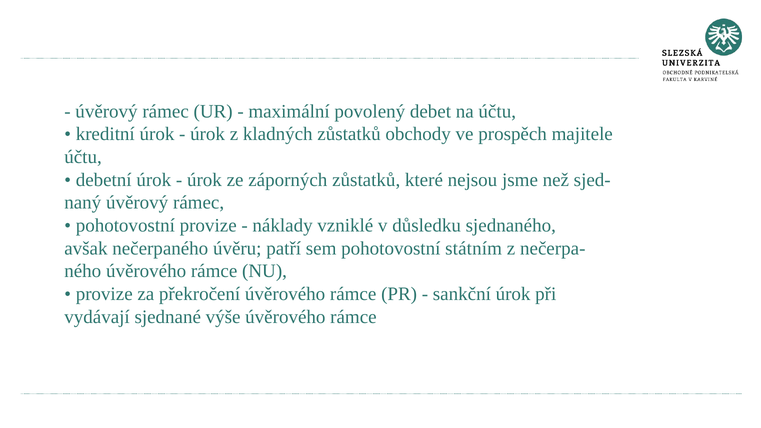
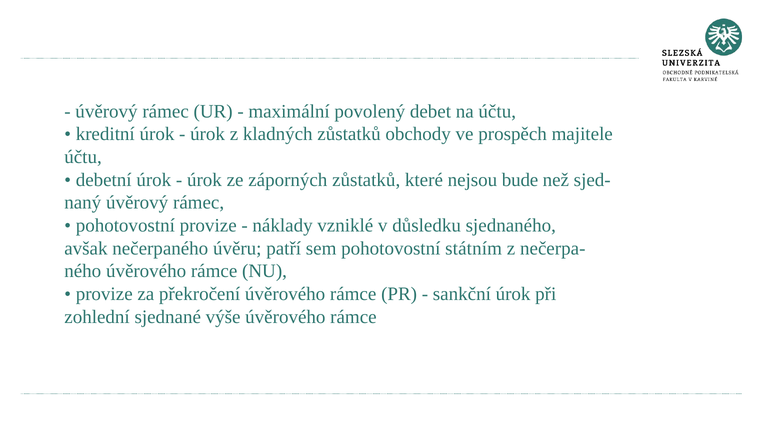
jsme: jsme -> bude
vydávají: vydávají -> zohlední
